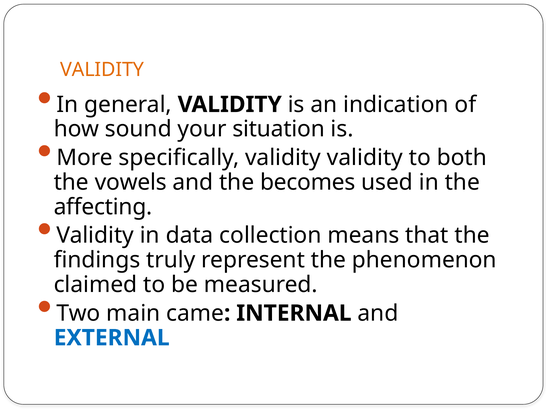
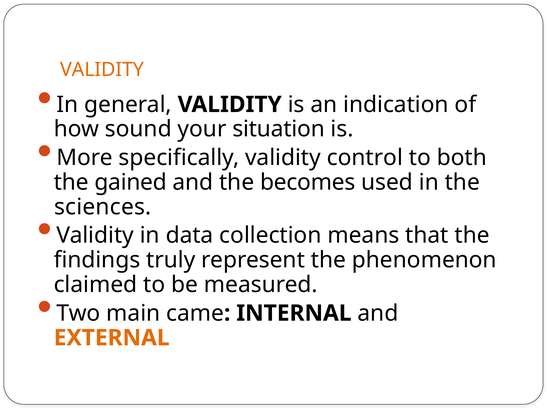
validity validity: validity -> control
vowels: vowels -> gained
affecting: affecting -> sciences
EXTERNAL colour: blue -> orange
